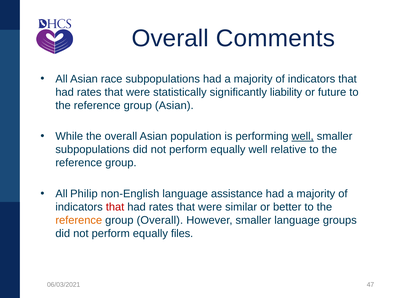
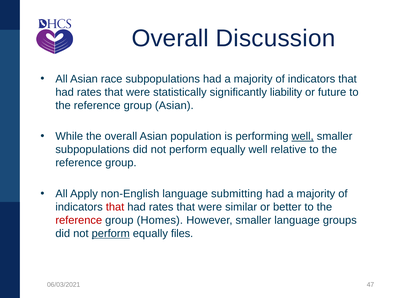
Comments: Comments -> Discussion
Philip: Philip -> Apply
assistance: assistance -> submitting
reference at (79, 221) colour: orange -> red
group Overall: Overall -> Homes
perform at (111, 234) underline: none -> present
